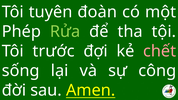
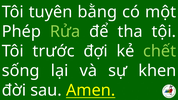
đoàn: đoàn -> bằng
chết colour: pink -> light green
công: công -> khen
